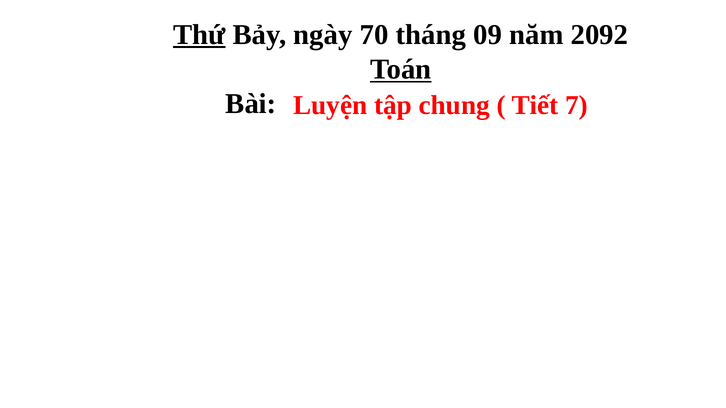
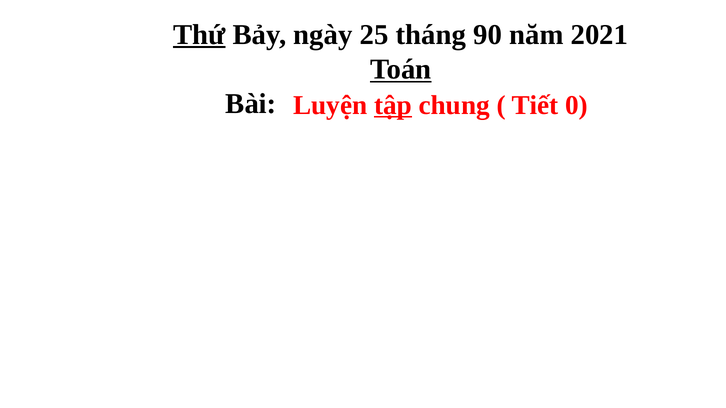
70: 70 -> 25
09: 09 -> 90
2092: 2092 -> 2021
tập underline: none -> present
7: 7 -> 0
